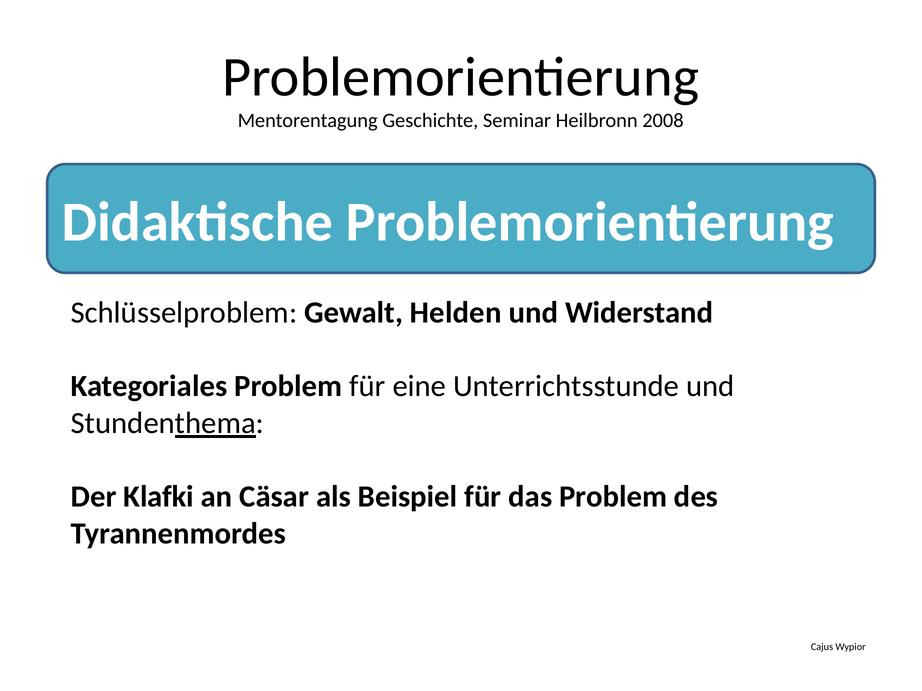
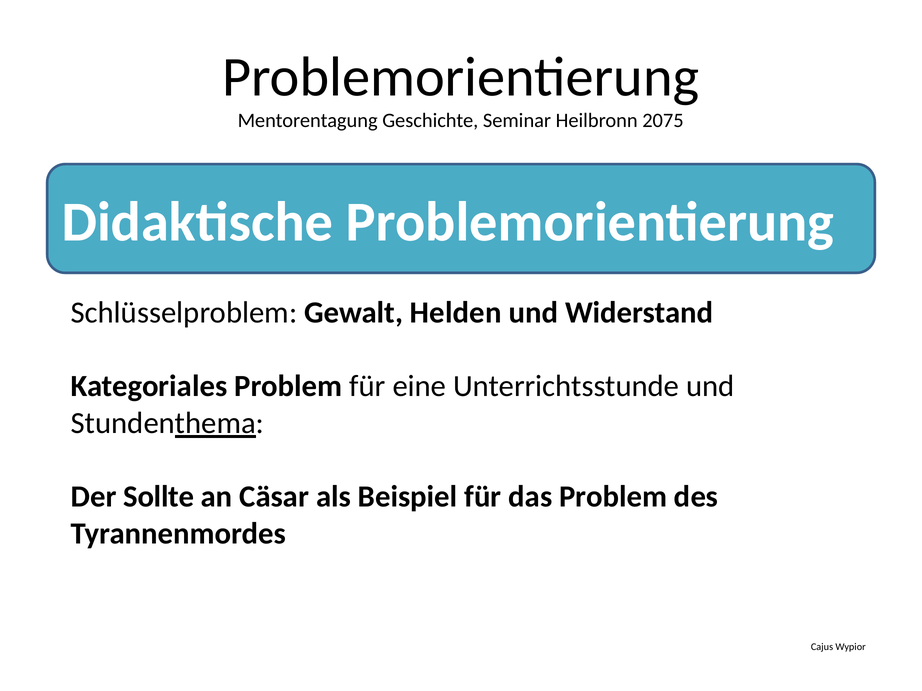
2008: 2008 -> 2075
Klafki: Klafki -> Sollte
